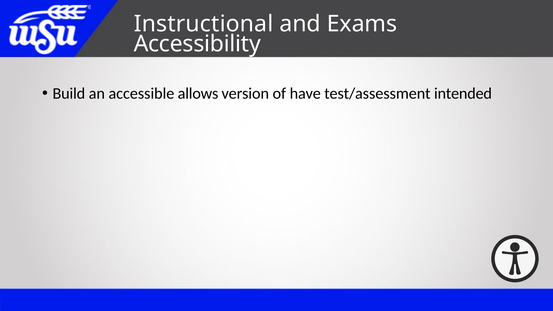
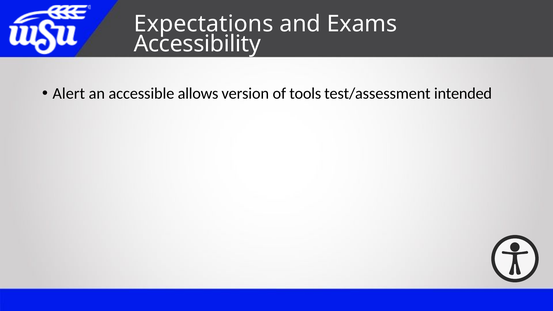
Instructional: Instructional -> Expectations
Build: Build -> Alert
have: have -> tools
